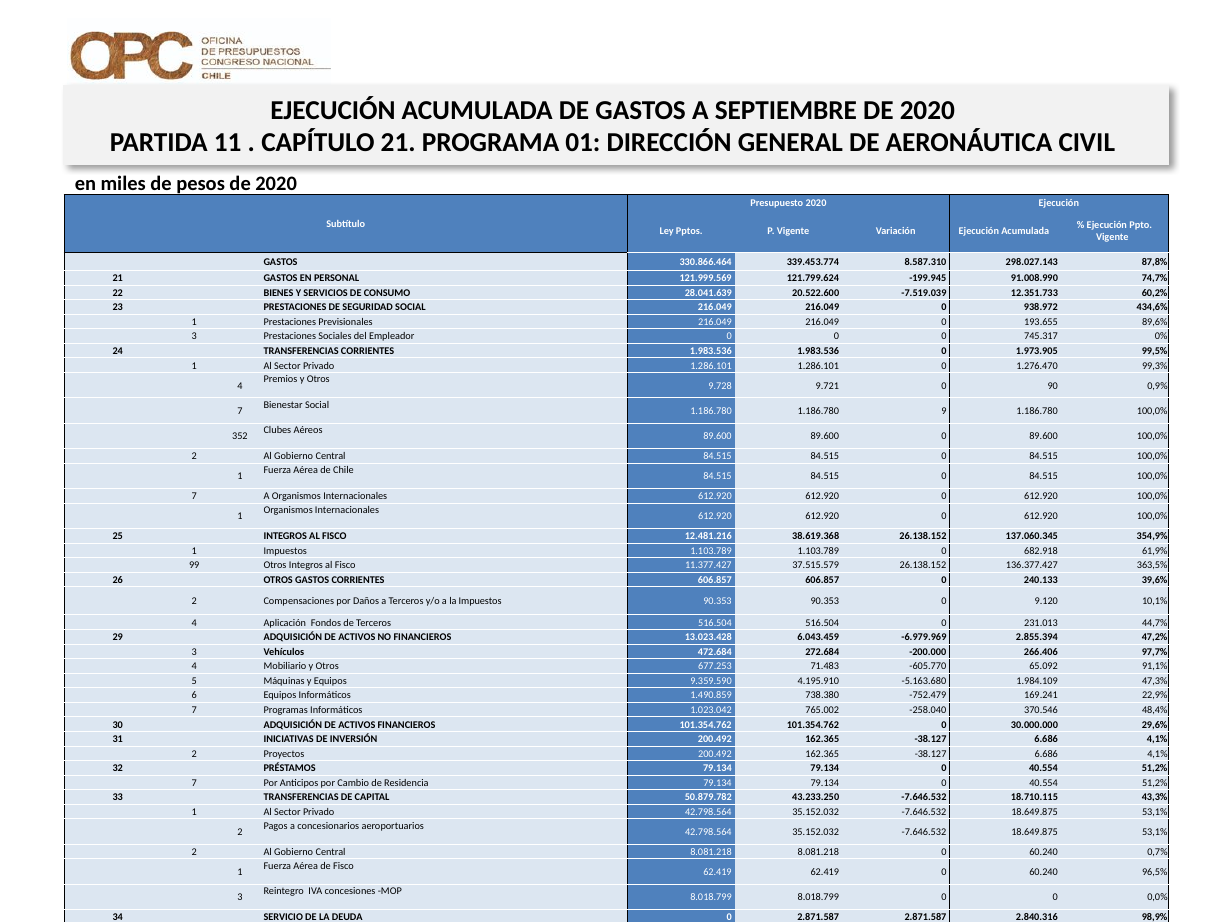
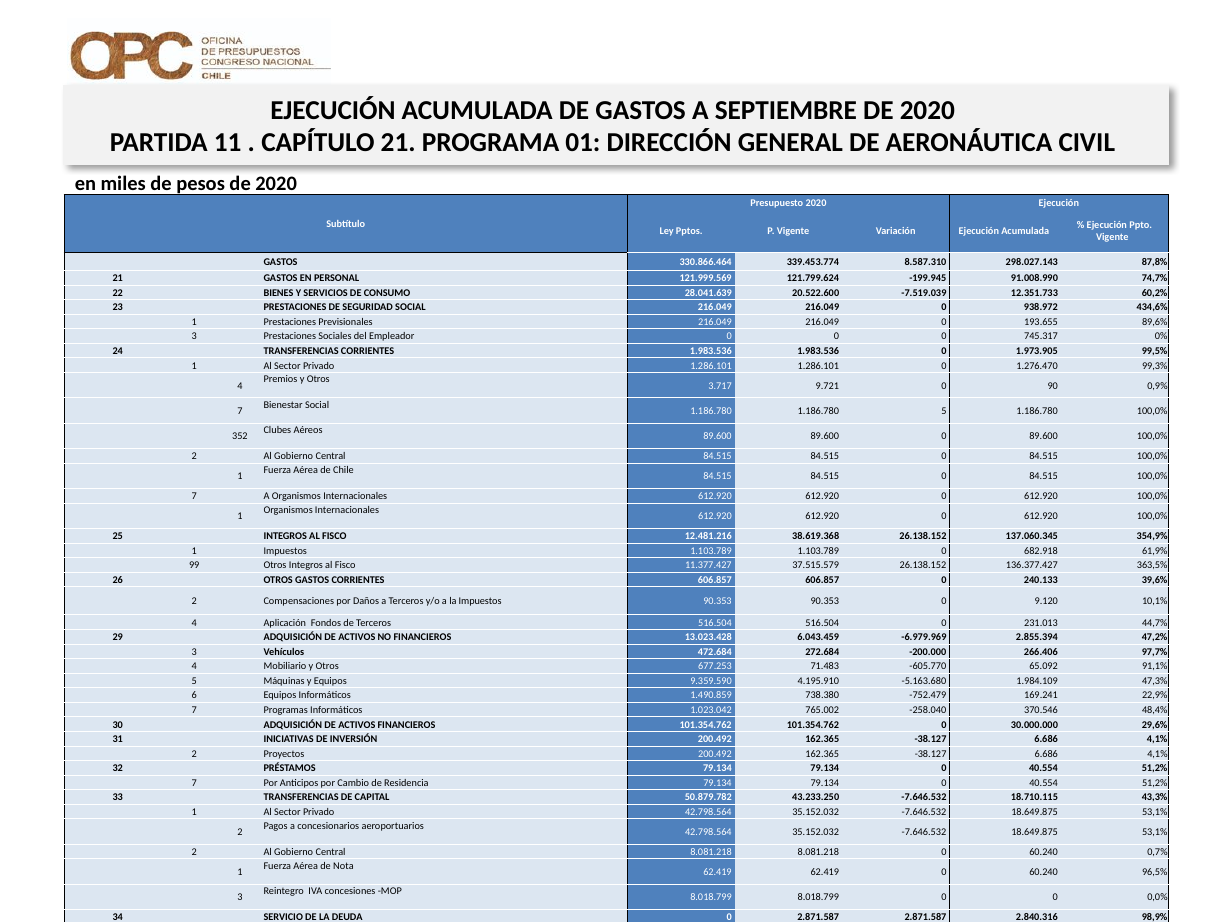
9.728: 9.728 -> 3.717
1.186.780 9: 9 -> 5
de Fisco: Fisco -> Nota
